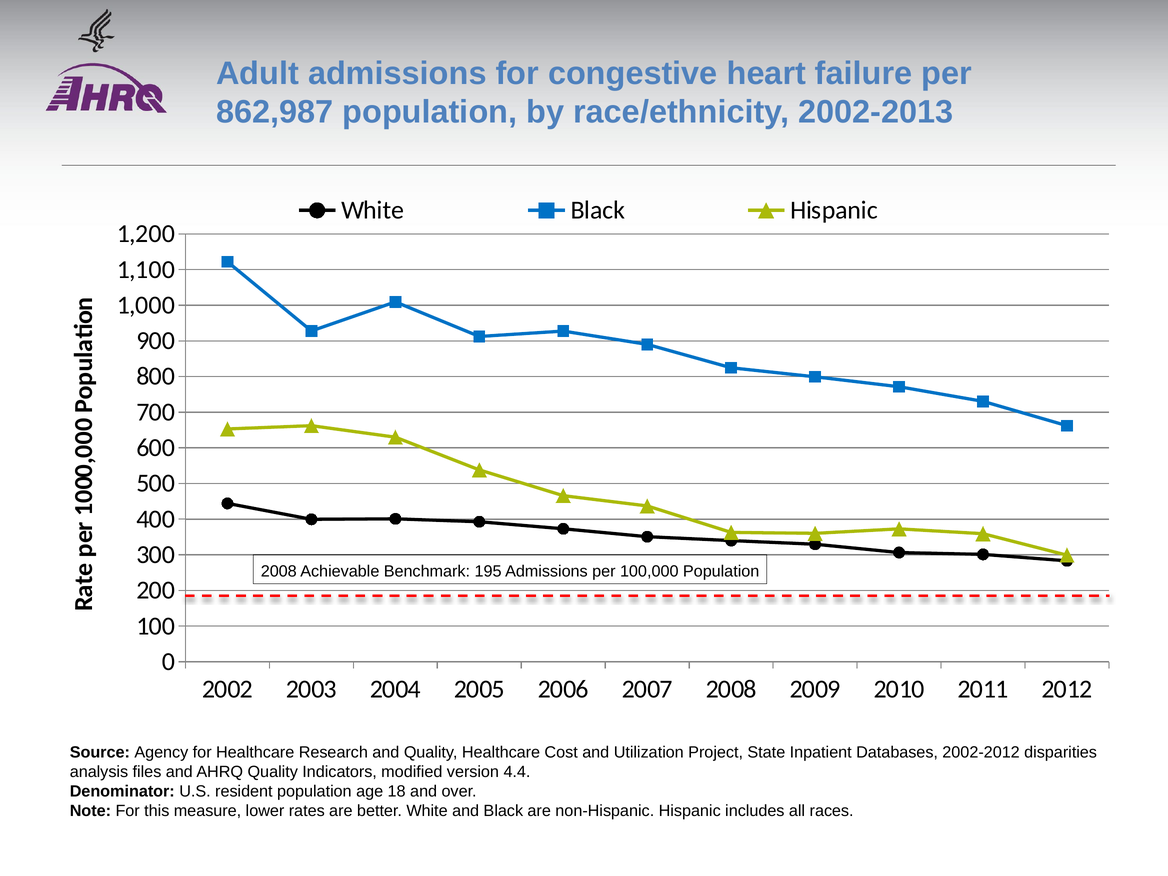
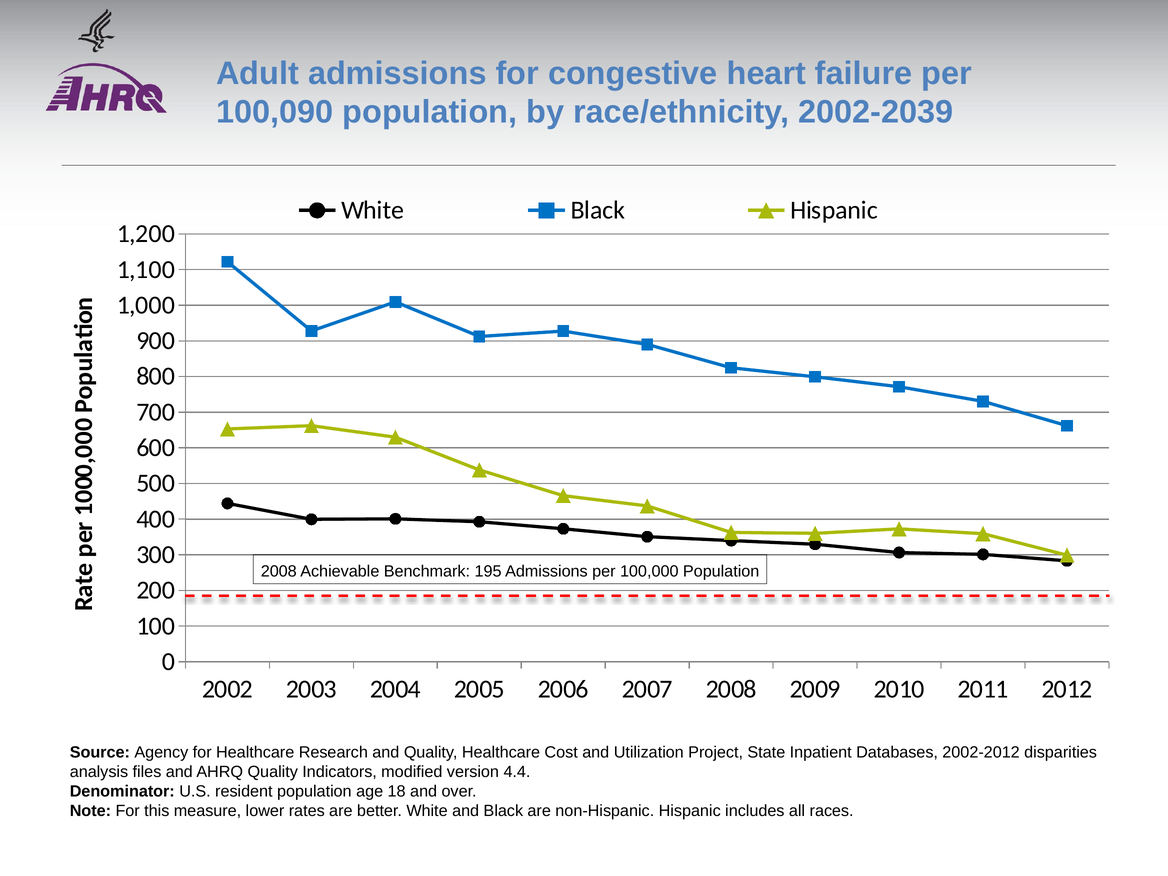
862,987: 862,987 -> 100,090
2002-2013: 2002-2013 -> 2002-2039
